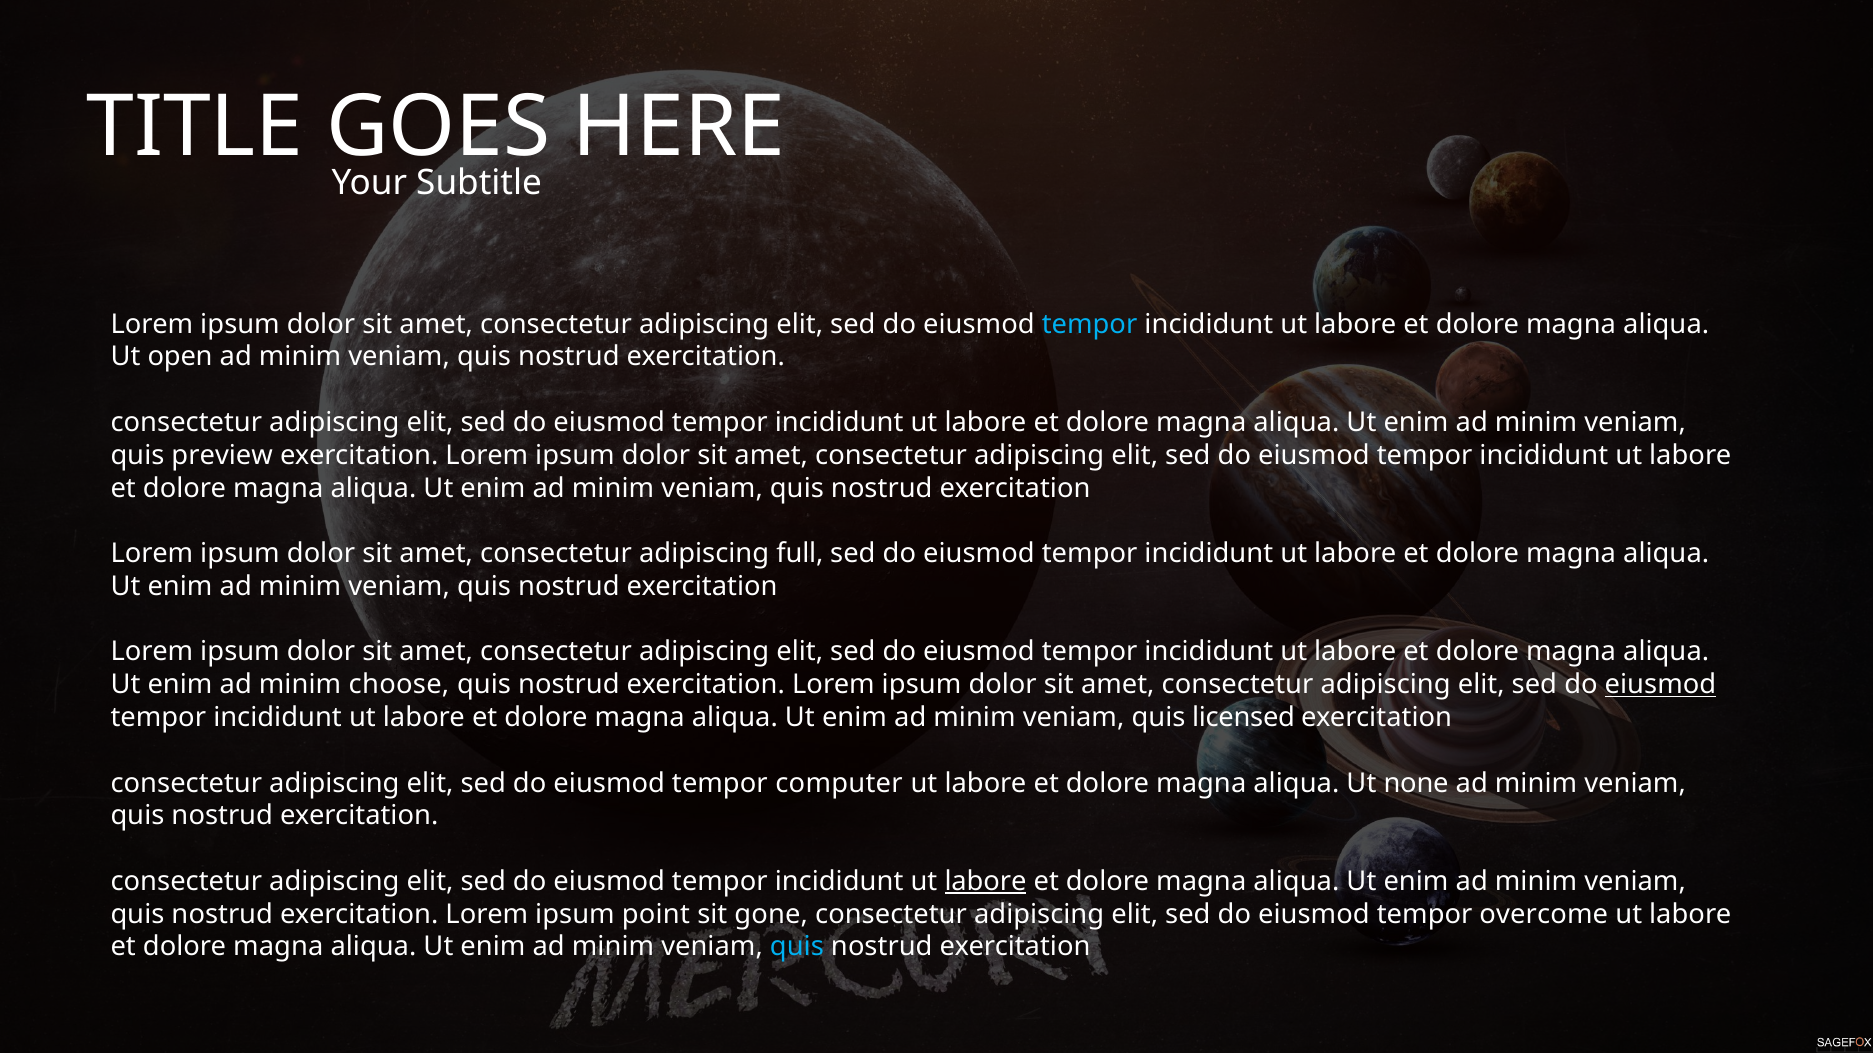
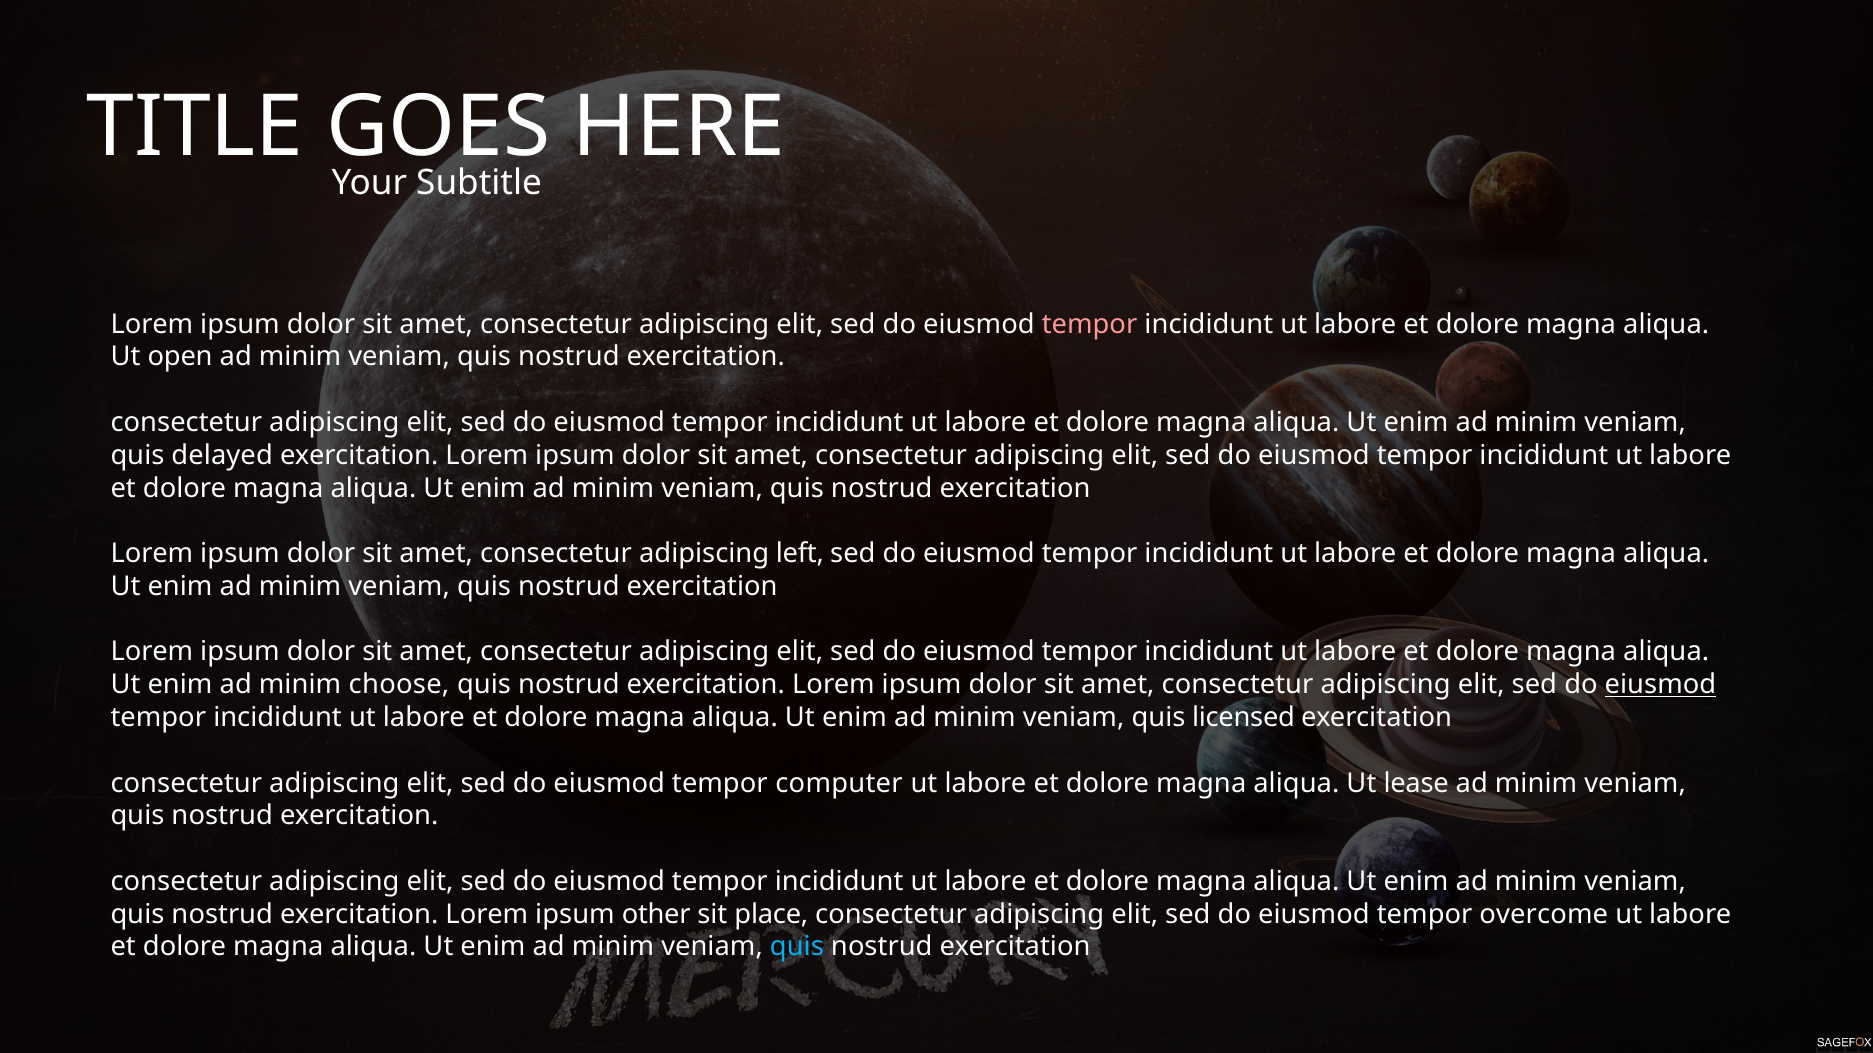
tempor at (1090, 324) colour: light blue -> pink
preview: preview -> delayed
full: full -> left
none: none -> lease
labore at (985, 882) underline: present -> none
point: point -> other
gone: gone -> place
